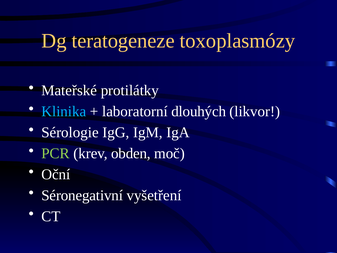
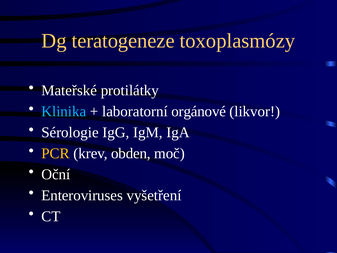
dlouhých: dlouhých -> orgánové
PCR colour: light green -> yellow
Séronegativní: Séronegativní -> Enteroviruses
